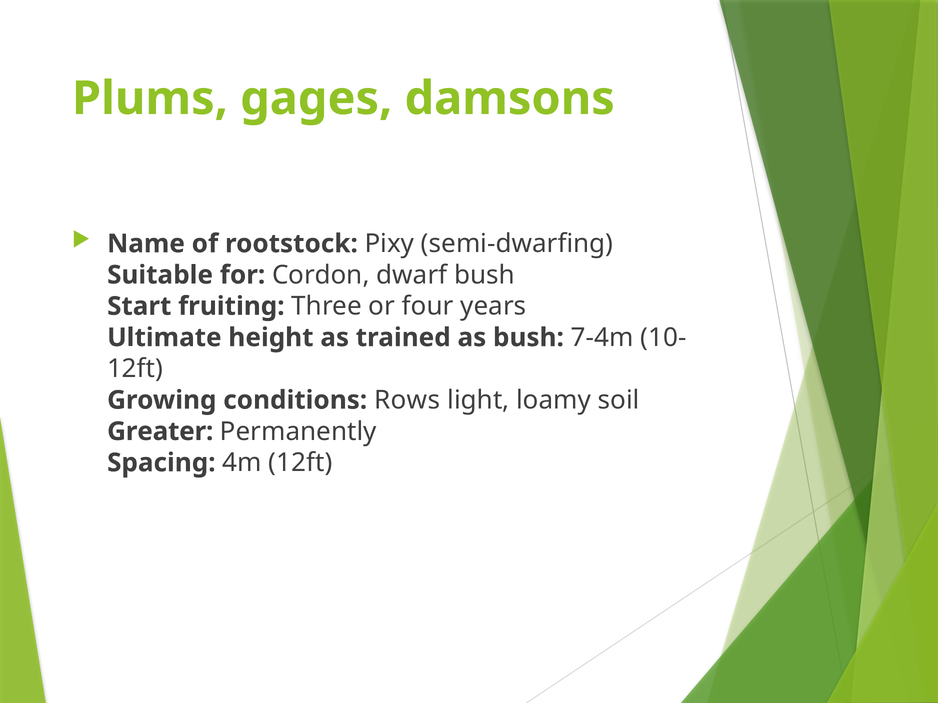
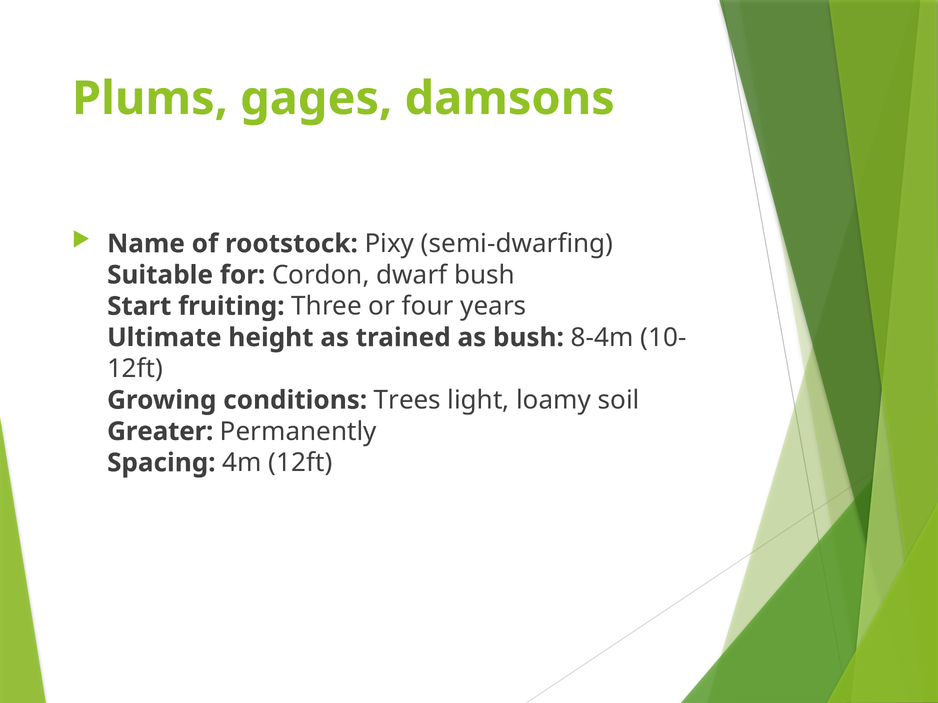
7-4m: 7-4m -> 8-4m
Rows: Rows -> Trees
